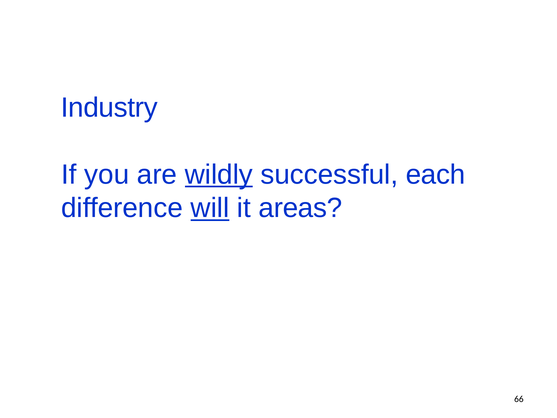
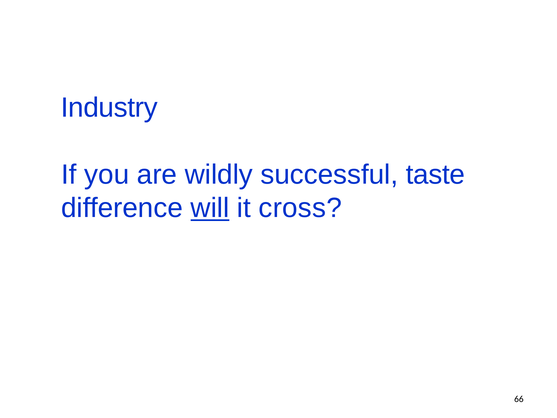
wildly underline: present -> none
each: each -> taste
areas: areas -> cross
